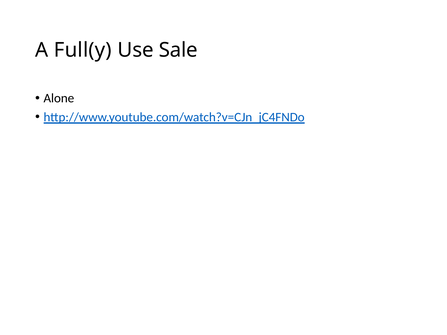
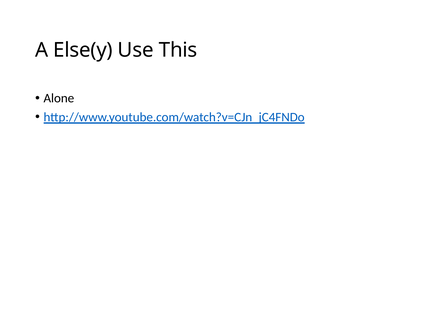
Full(y: Full(y -> Else(y
Sale: Sale -> This
